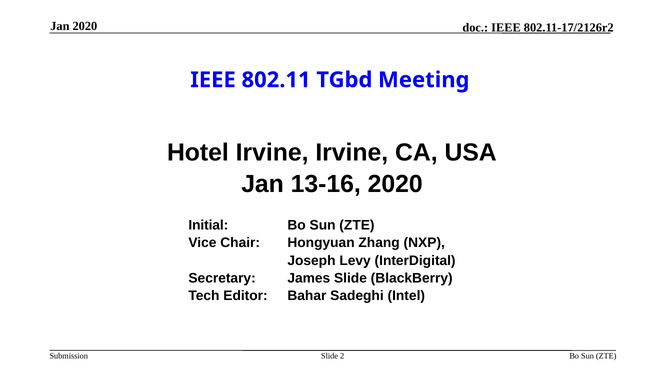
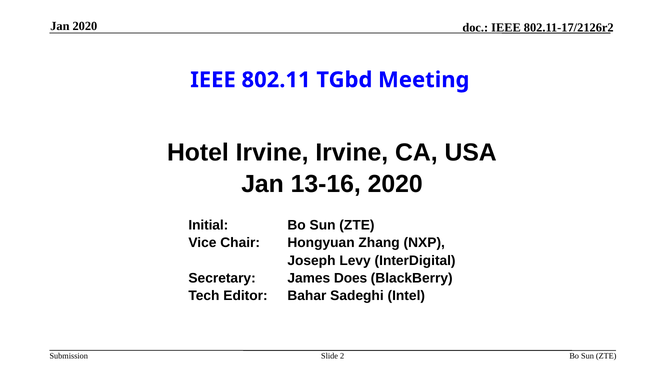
James Slide: Slide -> Does
